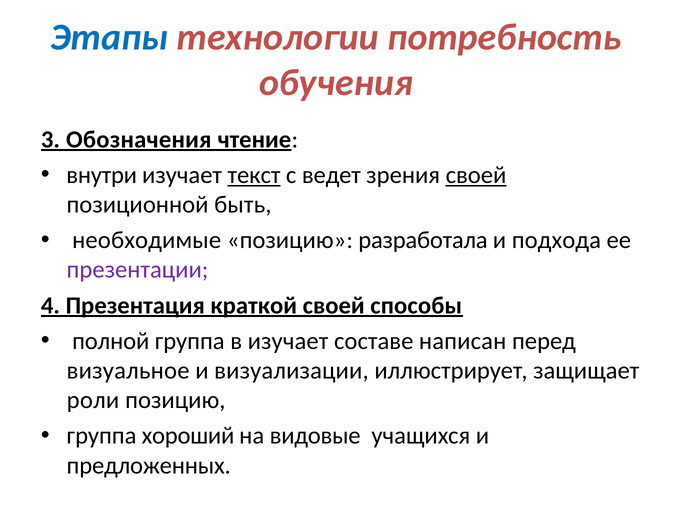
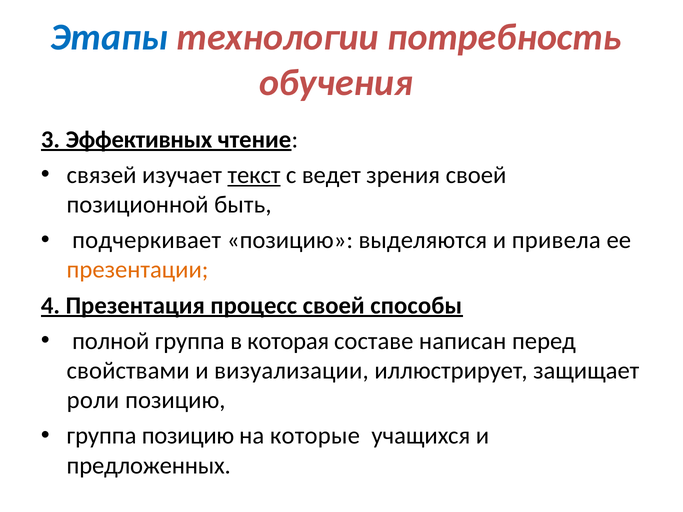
Обозначения: Обозначения -> Эффективных
внутри: внутри -> связей
своей at (476, 175) underline: present -> none
необходимые: необходимые -> подчеркивает
разработала: разработала -> выделяются
подхода: подхода -> привела
презентации colour: purple -> orange
краткой: краткой -> процесс
в изучает: изучает -> которая
визуальное: визуальное -> свойствами
группа хороший: хороший -> позицию
видовые: видовые -> которые
